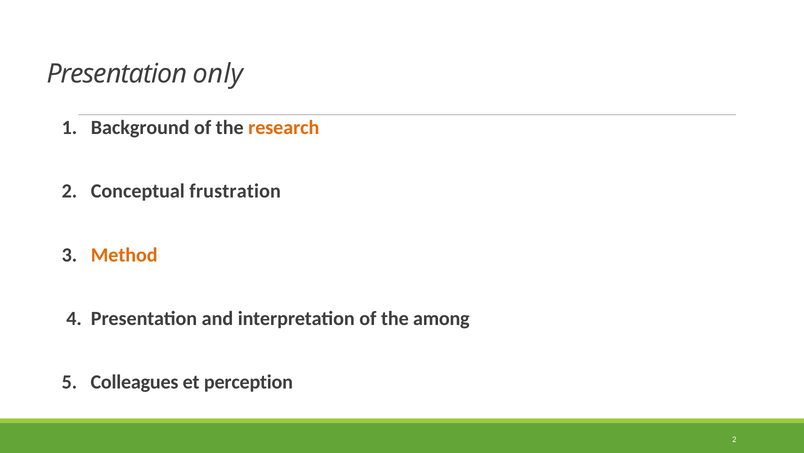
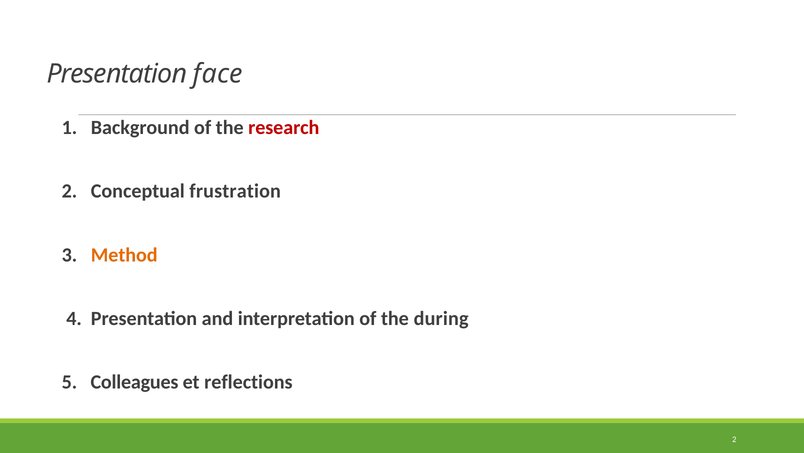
only: only -> face
research colour: orange -> red
among: among -> during
perception: perception -> reflections
